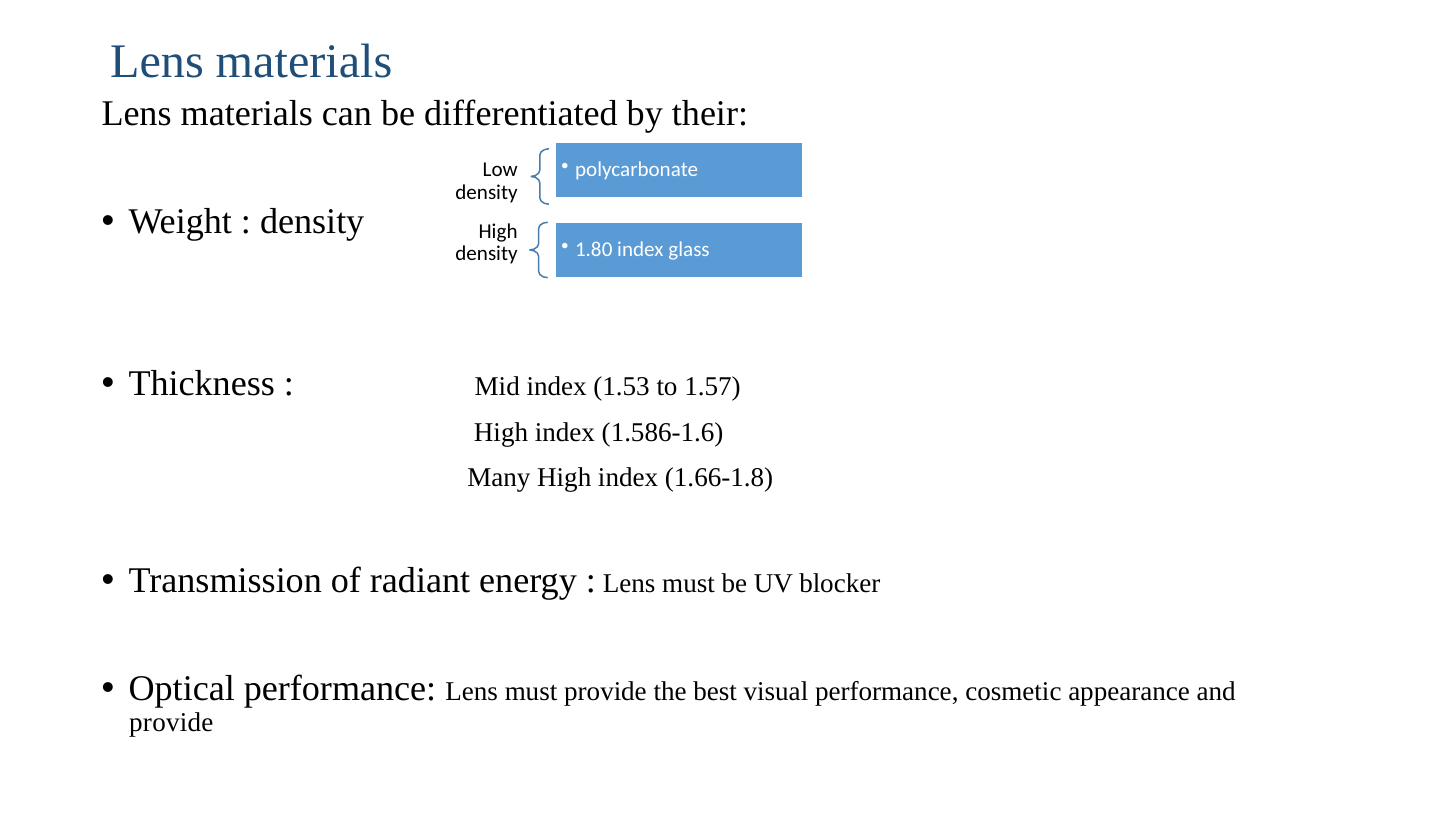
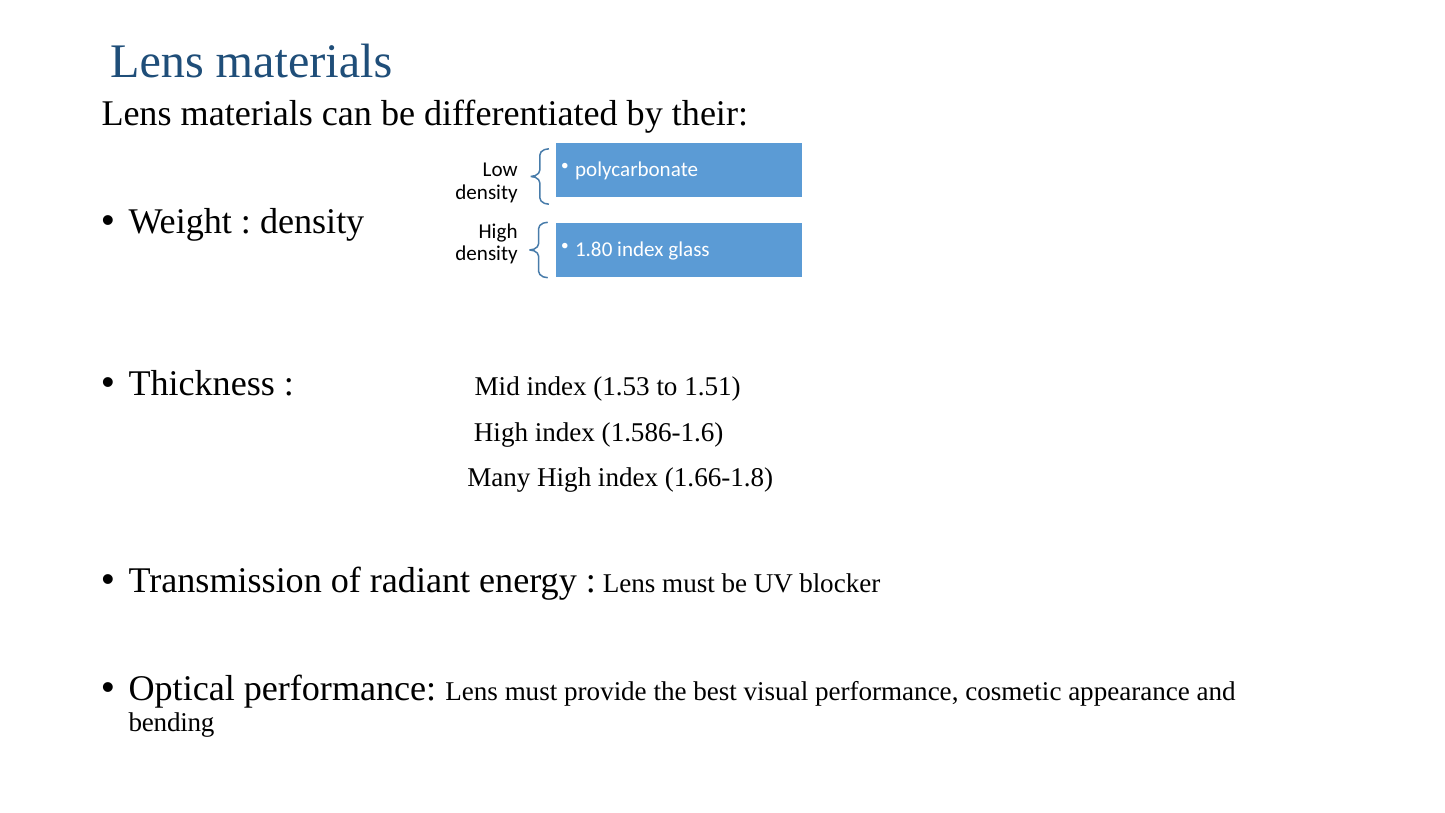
1.57: 1.57 -> 1.51
provide at (171, 723): provide -> bending
